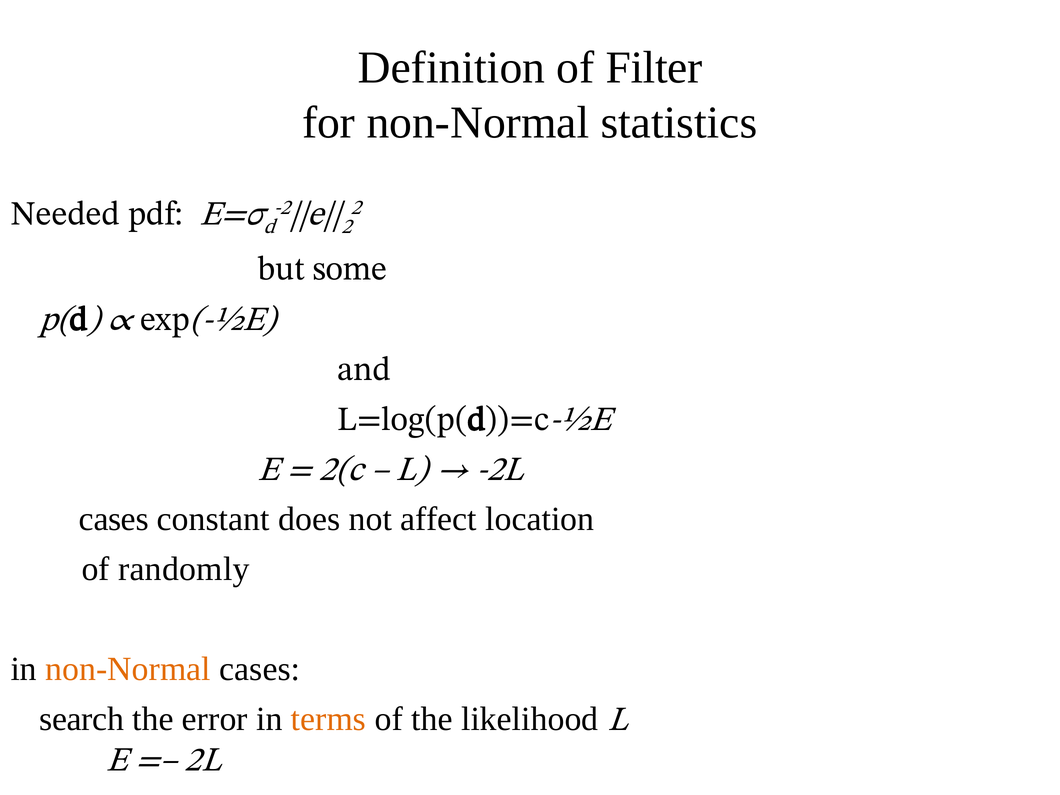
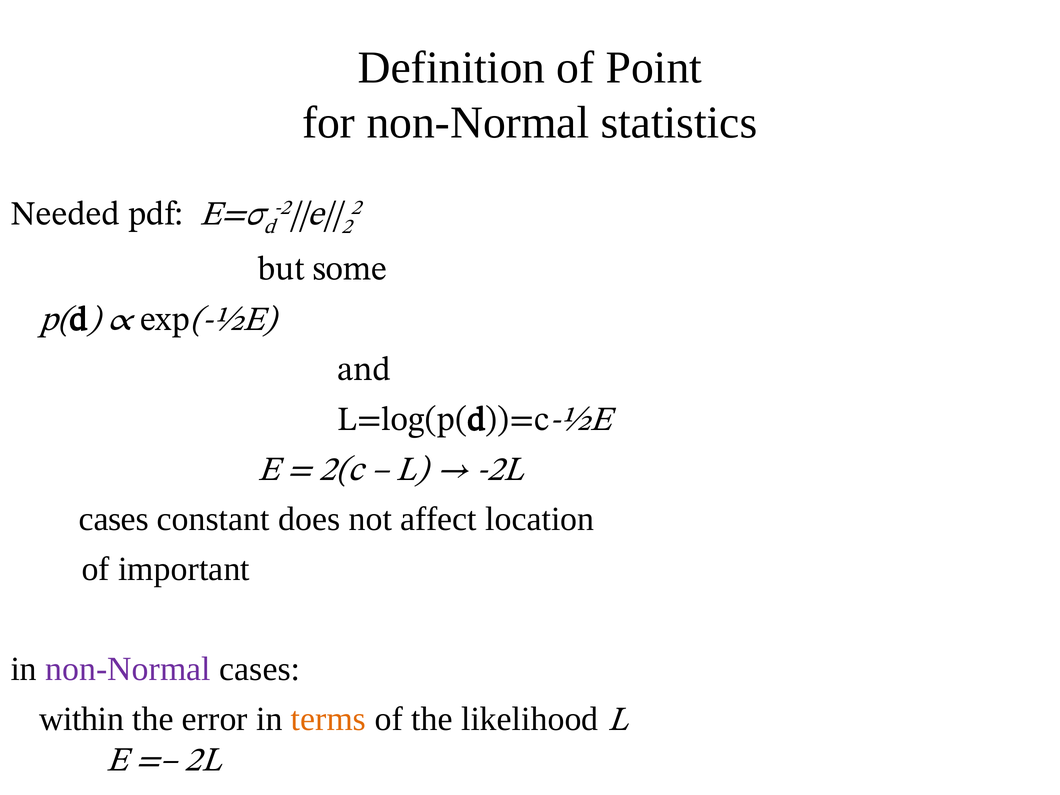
Filter: Filter -> Point
randomly: randomly -> important
non-Normal at (128, 669) colour: orange -> purple
search: search -> within
